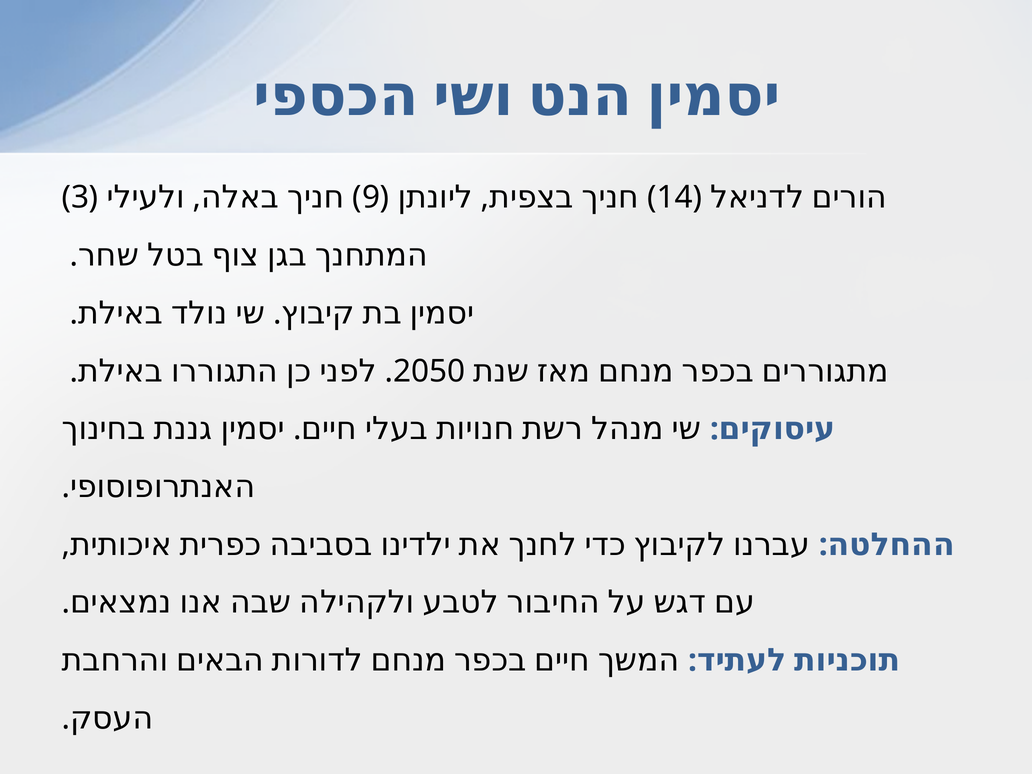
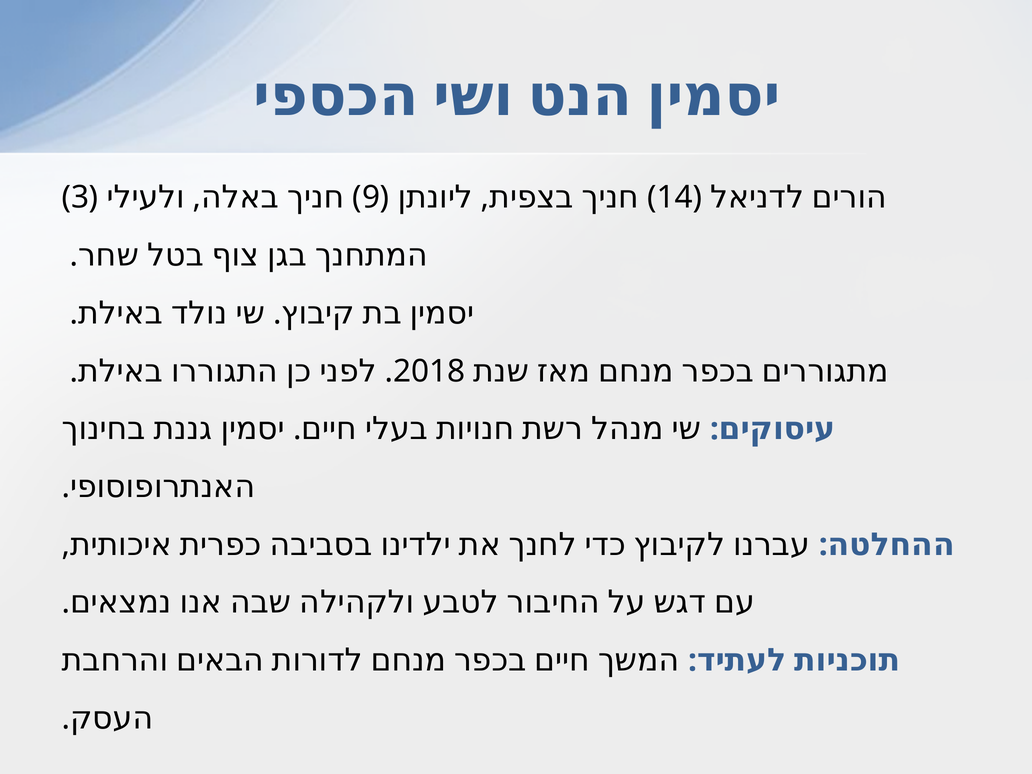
2050: 2050 -> 2018
